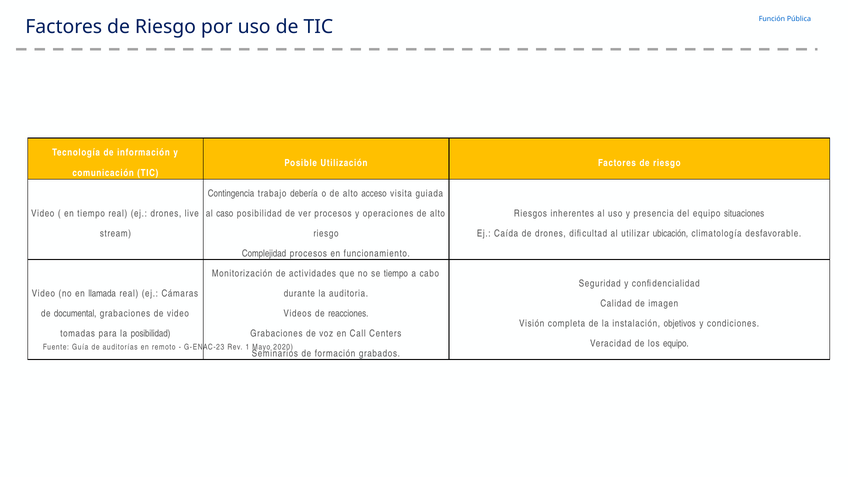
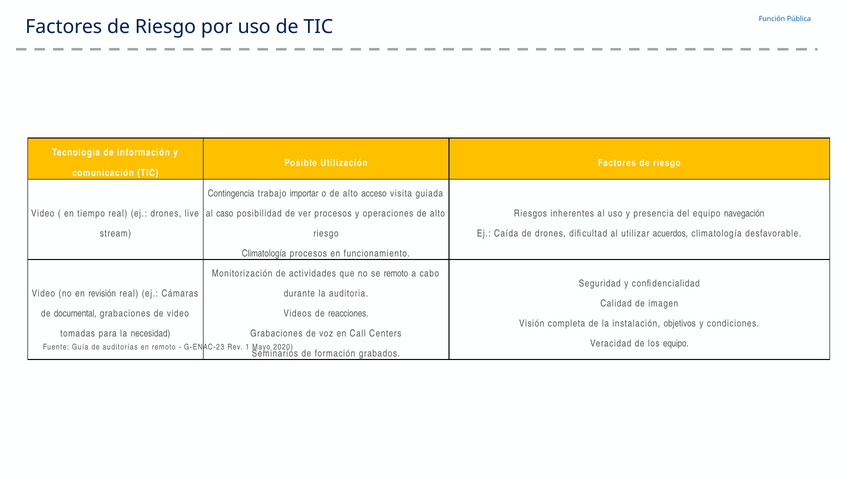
debería: debería -> importar
situaciones: situaciones -> navegación
ubicación: ubicación -> acuerdos
Complejidad at (264, 253): Complejidad -> Climatología
se tiempo: tiempo -> remoto
llamada: llamada -> revisión
la posibilidad: posibilidad -> necesidad
